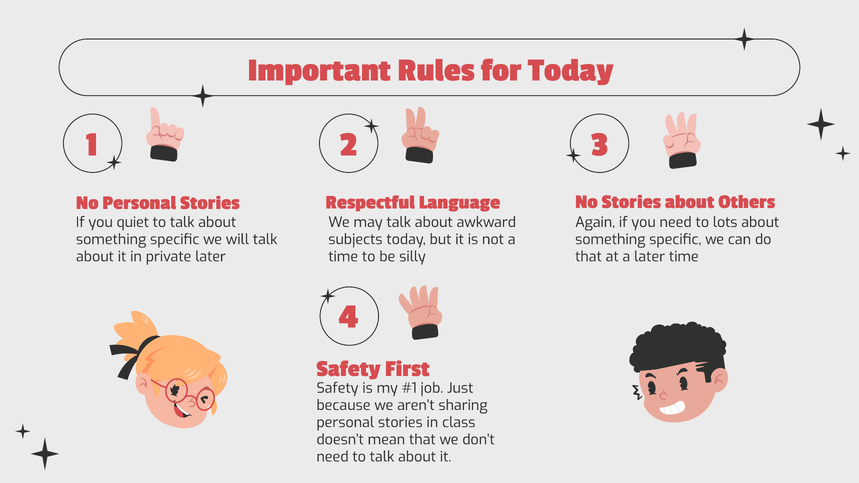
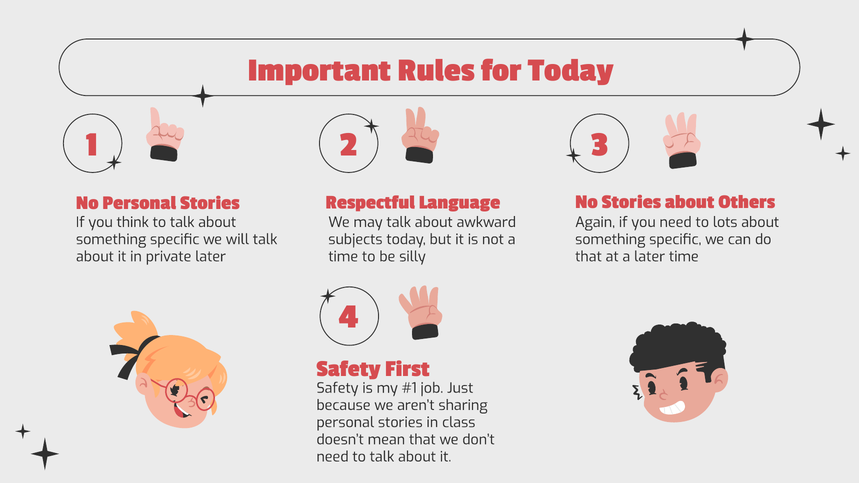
quiet: quiet -> think
